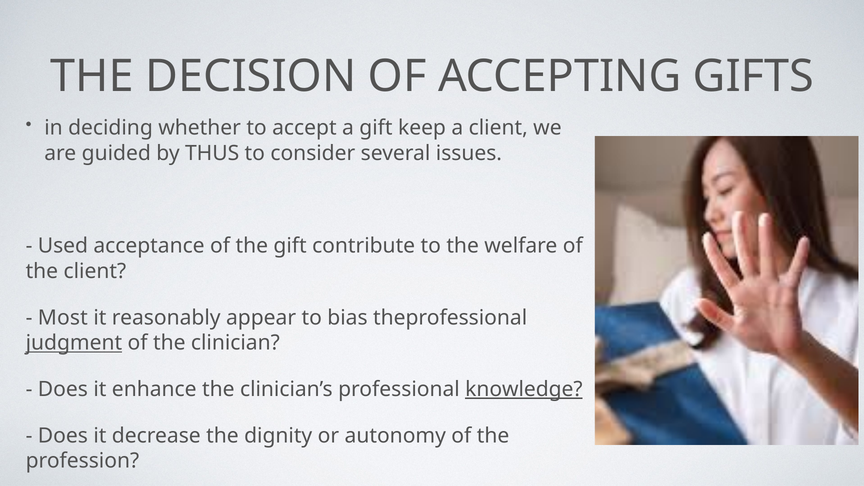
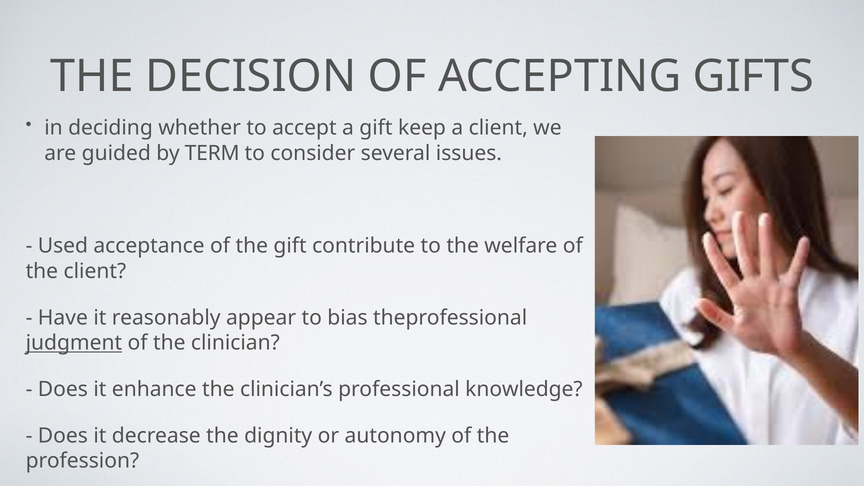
THUS: THUS -> TERM
Most: Most -> Have
knowledge underline: present -> none
